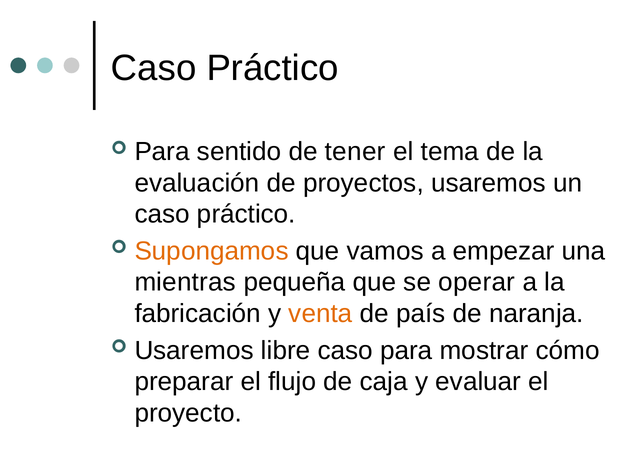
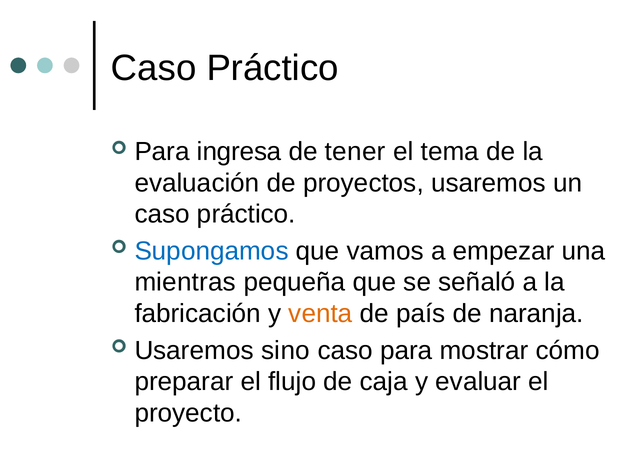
sentido: sentido -> ingresa
Supongamos colour: orange -> blue
operar: operar -> señaló
libre: libre -> sino
